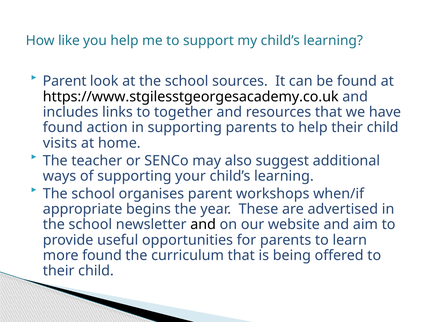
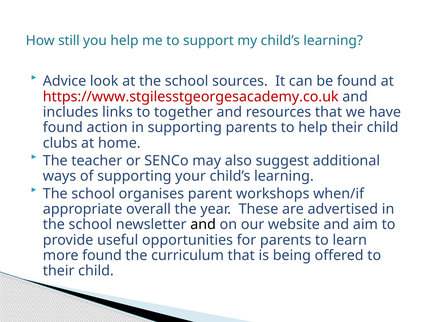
like: like -> still
Parent at (65, 81): Parent -> Advice
https://www.stgilesstgeorgesacademy.co.uk colour: black -> red
visits: visits -> clubs
begins: begins -> overall
